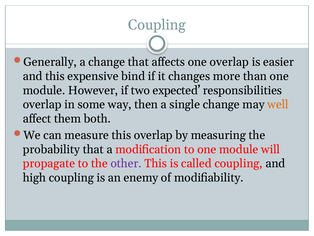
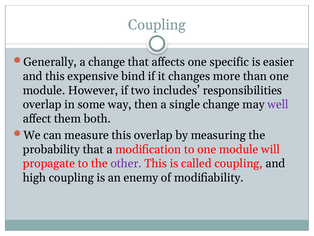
one overlap: overlap -> specific
expected: expected -> includes
well colour: orange -> purple
